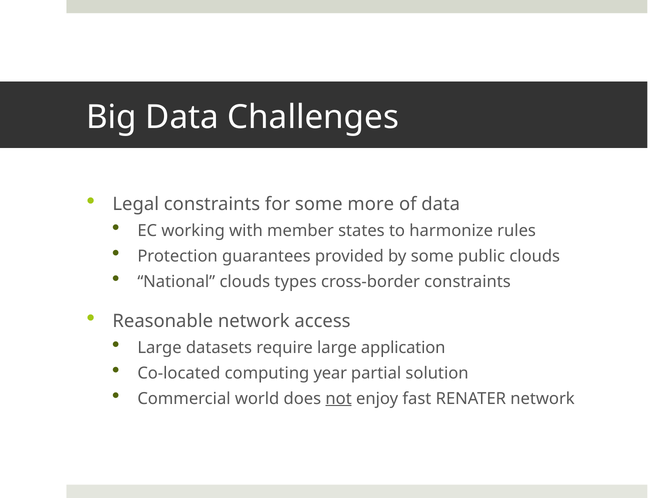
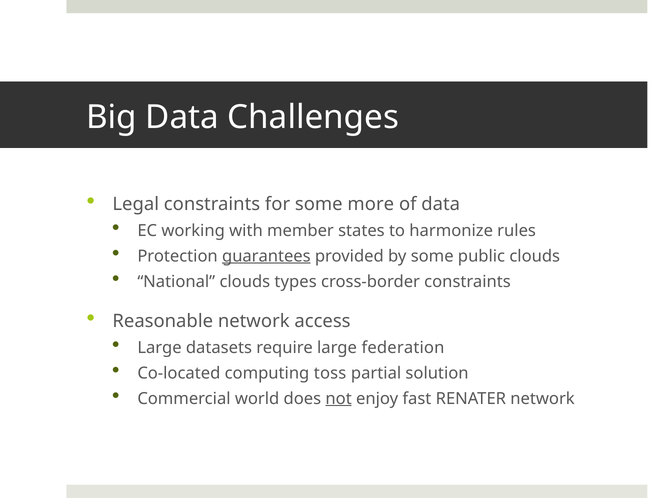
guarantees underline: none -> present
application: application -> federation
year: year -> toss
